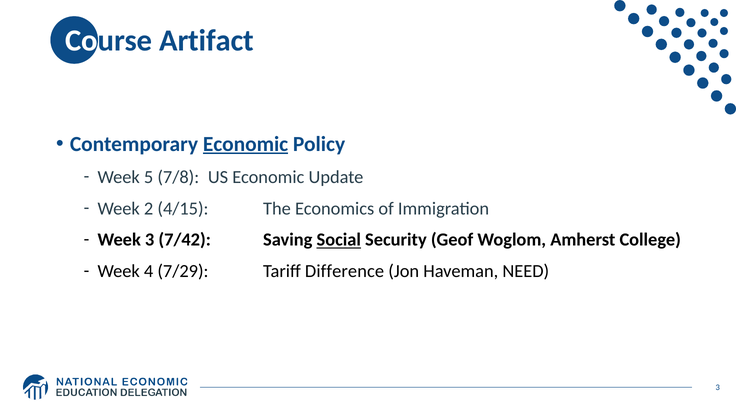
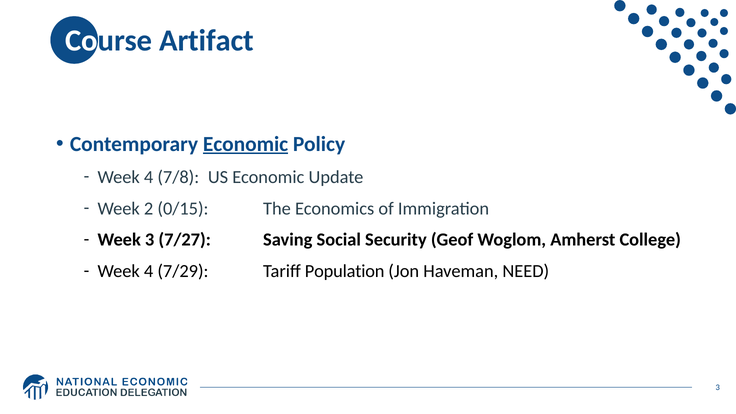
5 at (149, 177): 5 -> 4
4/15: 4/15 -> 0/15
7/42: 7/42 -> 7/27
Social underline: present -> none
Difference: Difference -> Population
